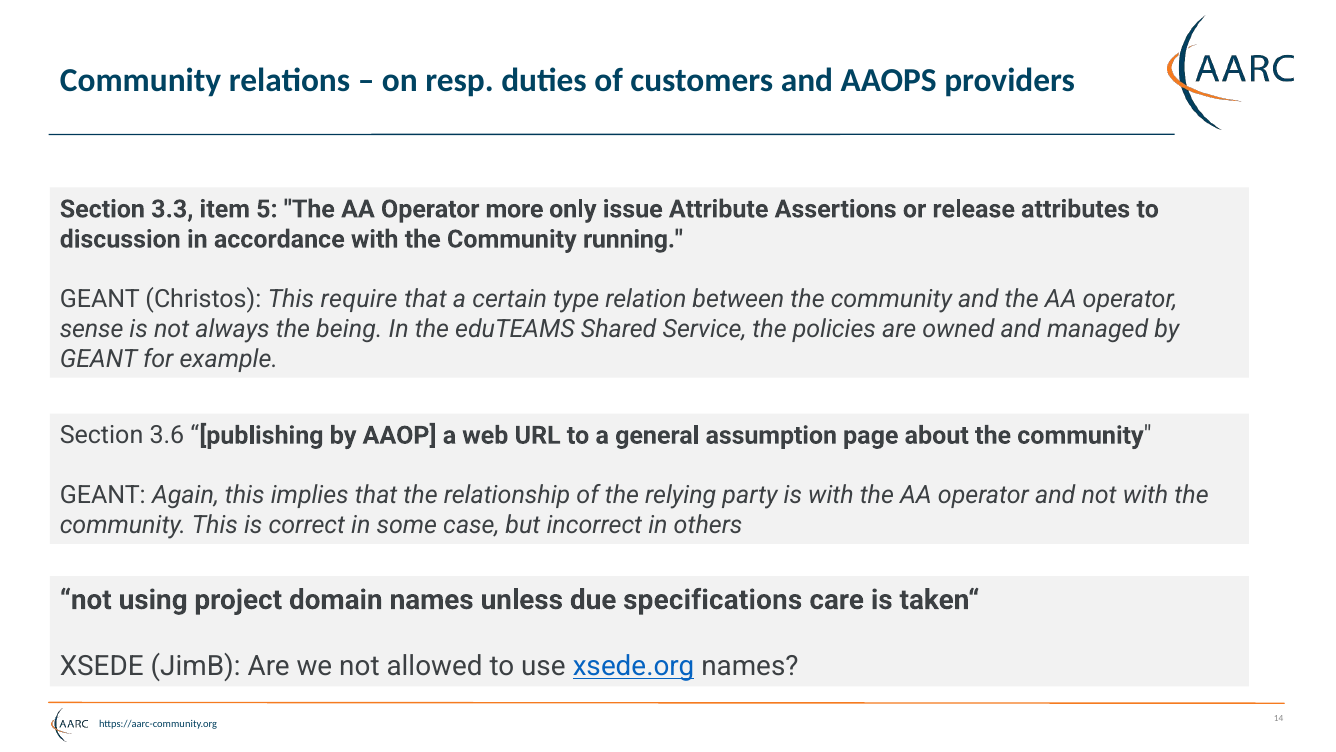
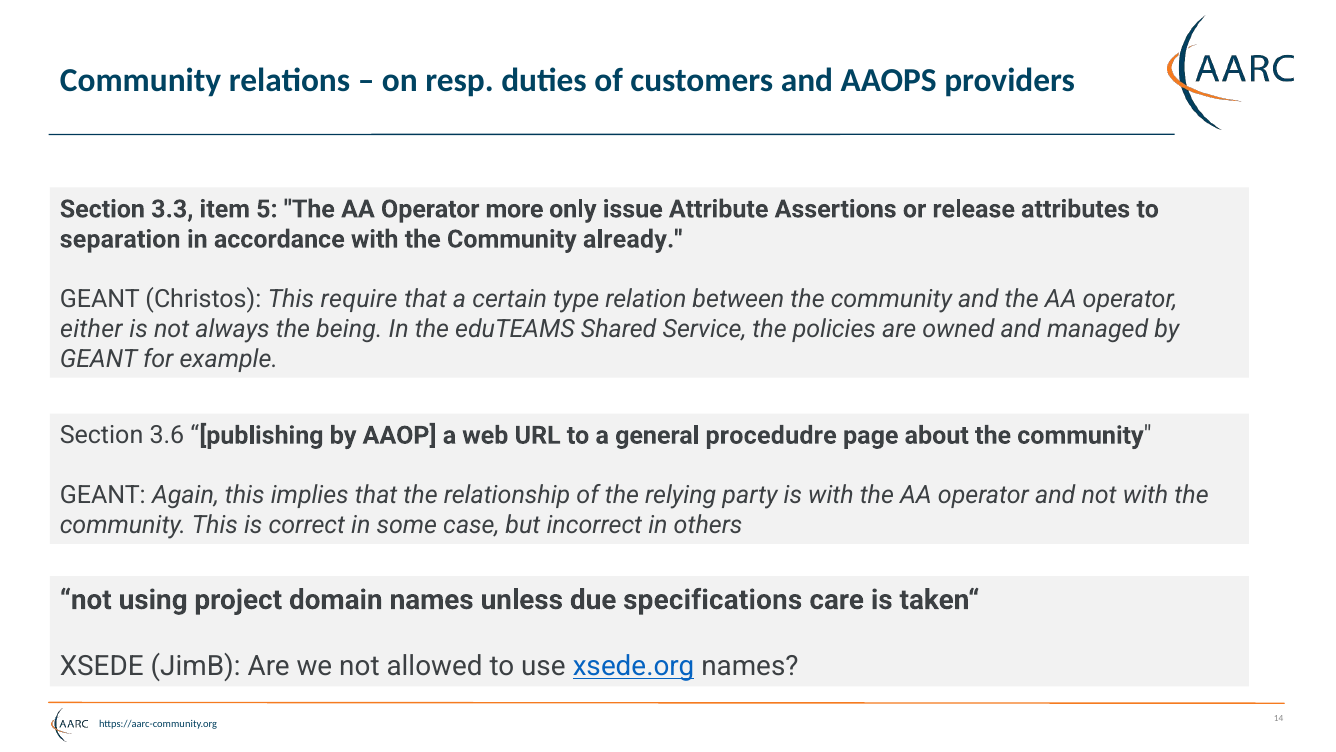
discussion: discussion -> separation
running: running -> already
sense: sense -> either
assumption: assumption -> procedudre
